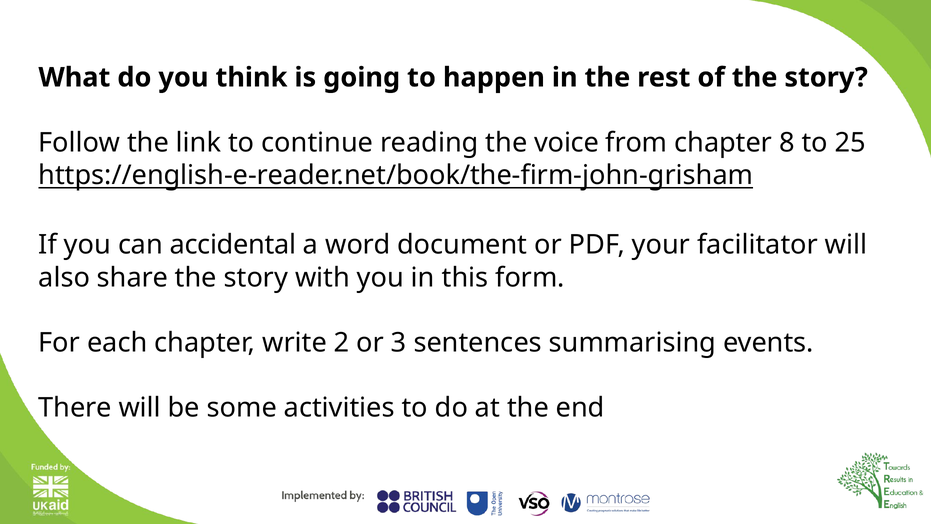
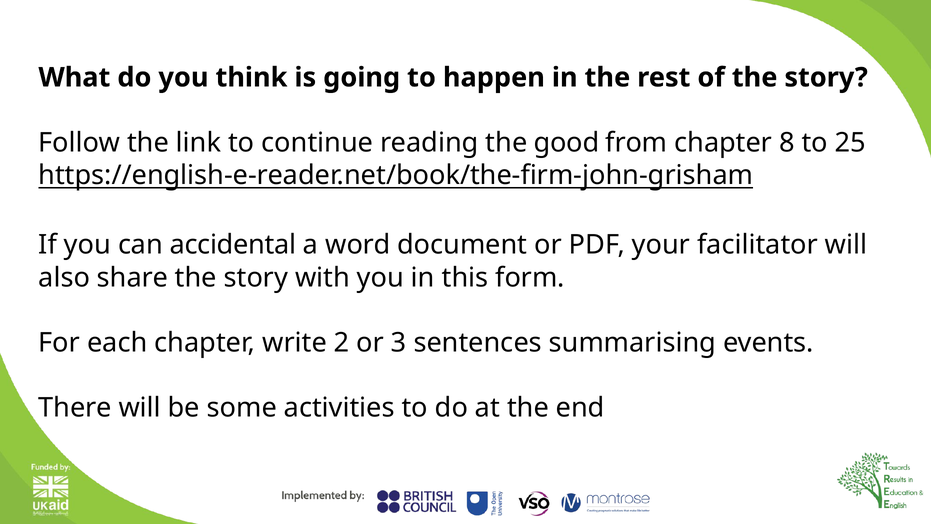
voice: voice -> good
